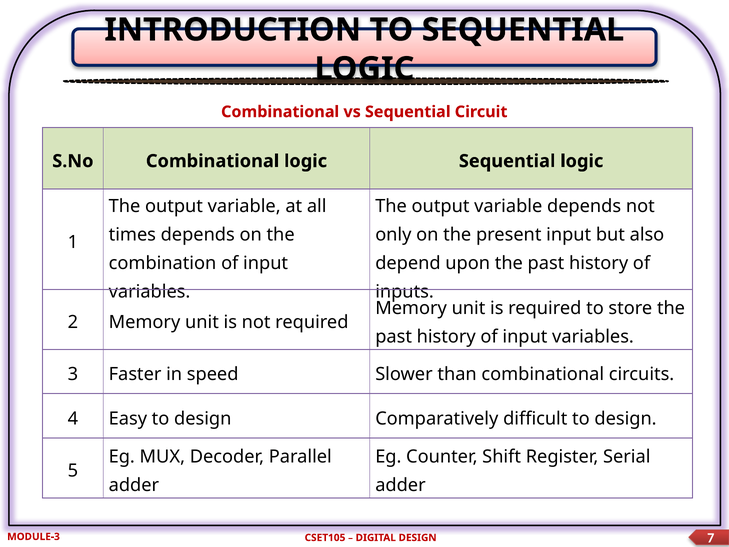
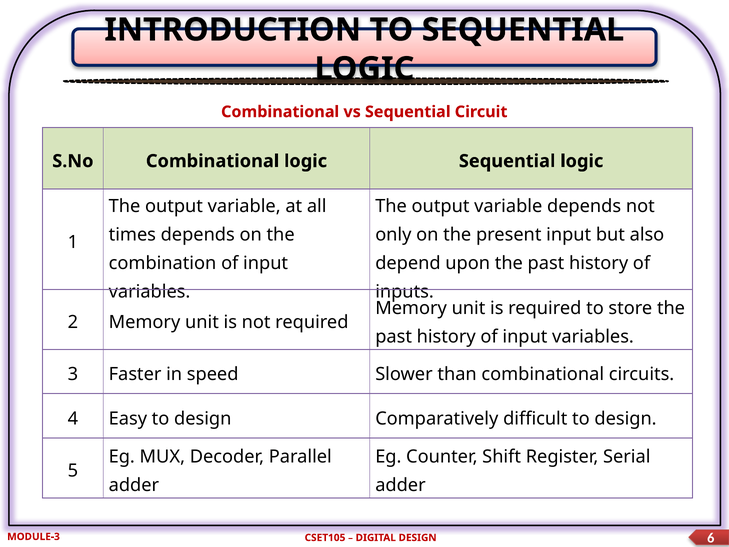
7: 7 -> 6
